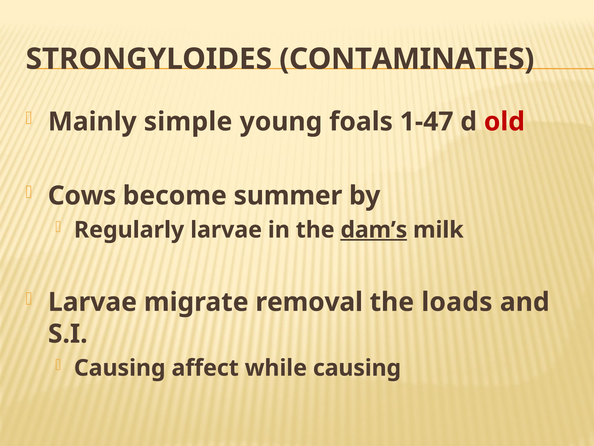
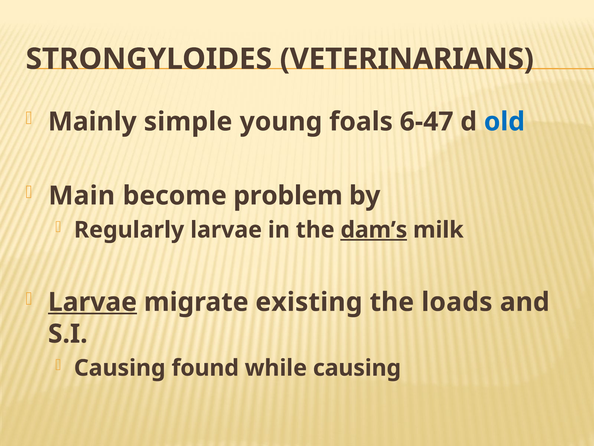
CONTAMINATES: CONTAMINATES -> VETERINARIANS
1-47: 1-47 -> 6-47
old colour: red -> blue
Cows: Cows -> Main
summer: summer -> problem
Larvae at (92, 302) underline: none -> present
removal: removal -> existing
affect: affect -> found
